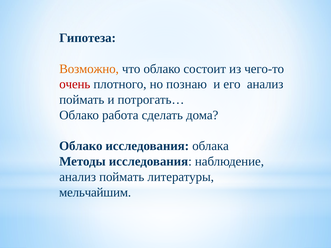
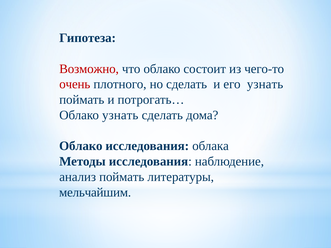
Возможно colour: orange -> red
но познаю: познаю -> сделать
его анализ: анализ -> узнать
Облако работа: работа -> узнать
